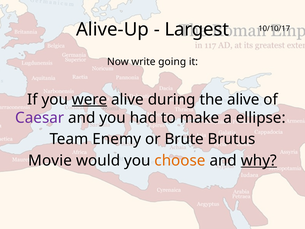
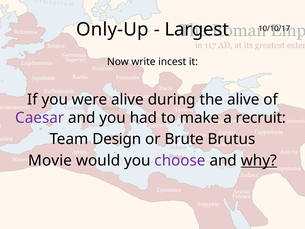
Alive-Up: Alive-Up -> Only-Up
going: going -> incest
were underline: present -> none
ellipse: ellipse -> recruit
Enemy: Enemy -> Design
choose colour: orange -> purple
